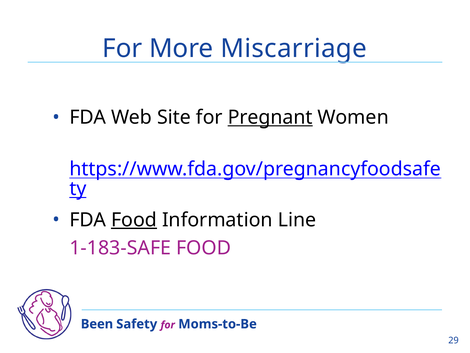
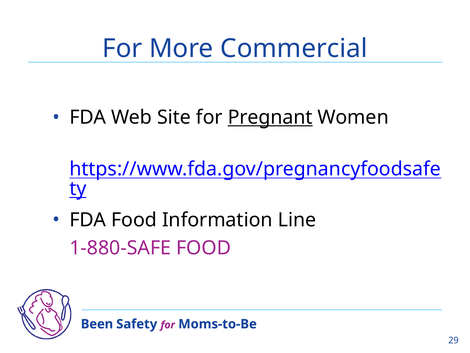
Miscarriage: Miscarriage -> Commercial
Food at (134, 220) underline: present -> none
1-183-SAFE: 1-183-SAFE -> 1-880-SAFE
